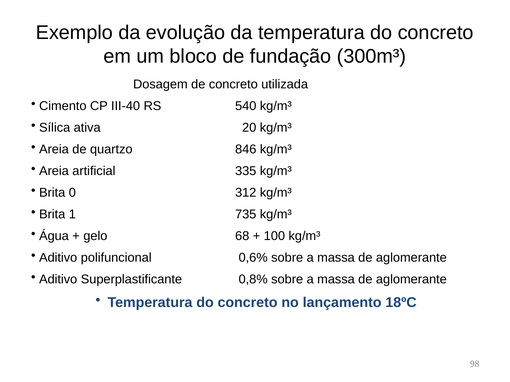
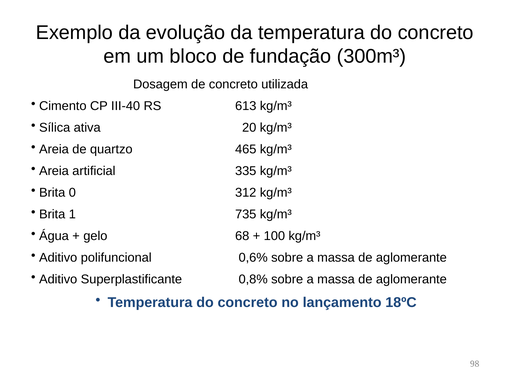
540: 540 -> 613
846: 846 -> 465
